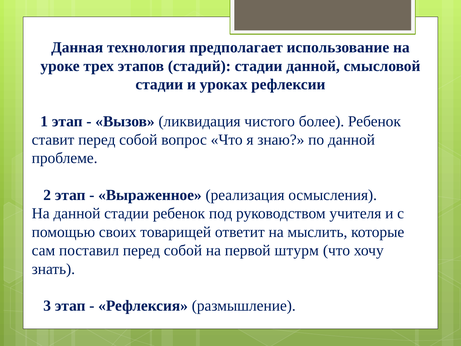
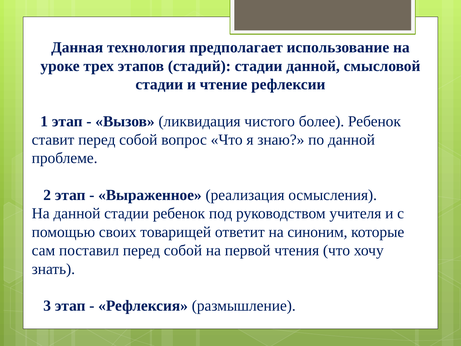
уроках: уроках -> чтение
мыслить: мыслить -> синоним
штурм: штурм -> чтения
